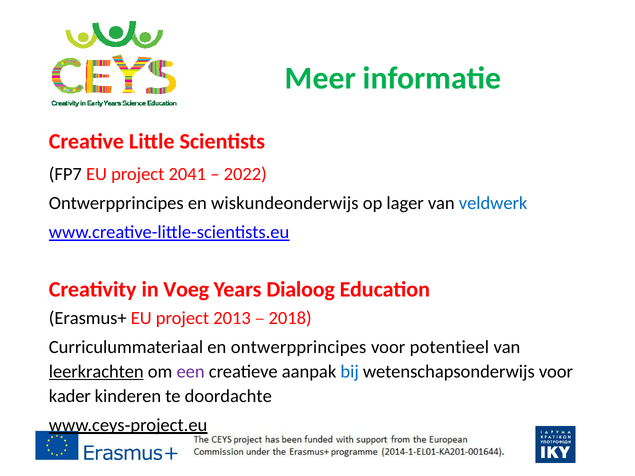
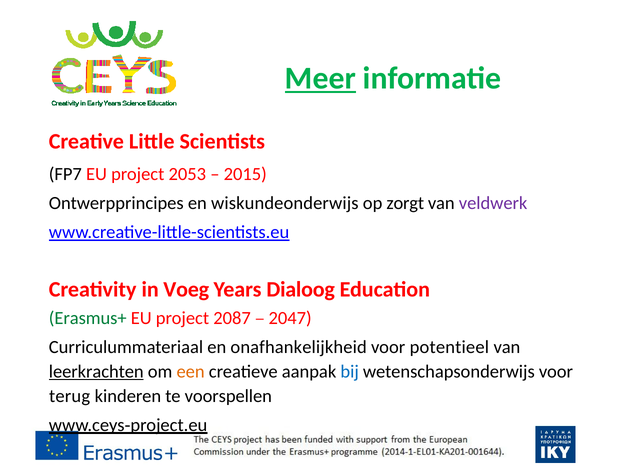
Meer underline: none -> present
2041: 2041 -> 2053
2022: 2022 -> 2015
lager: lager -> zorgt
veldwerk colour: blue -> purple
Erasmus+ colour: black -> green
2013: 2013 -> 2087
2018: 2018 -> 2047
en ontwerpprincipes: ontwerpprincipes -> onafhankelijkheid
een colour: purple -> orange
kader: kader -> terug
doordachte: doordachte -> voorspellen
